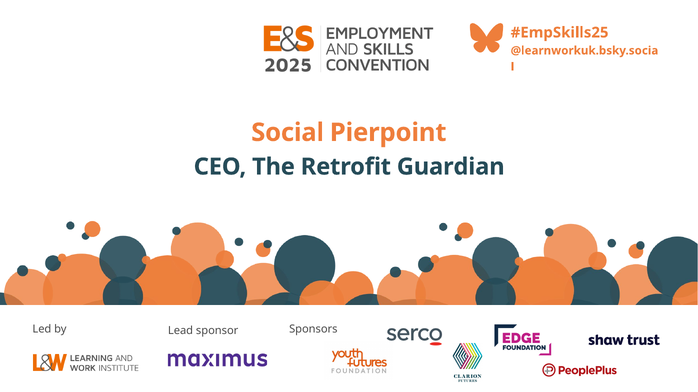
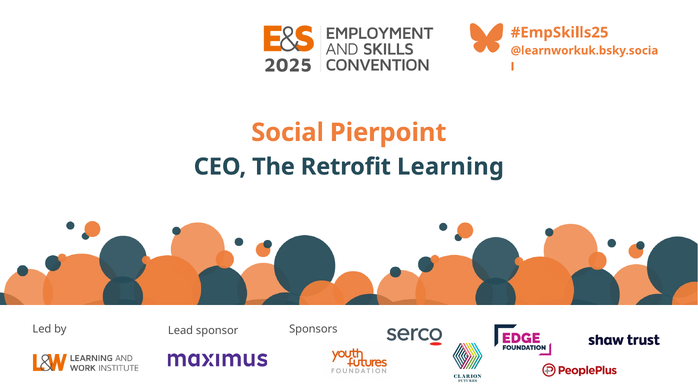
Guardian: Guardian -> Learning
